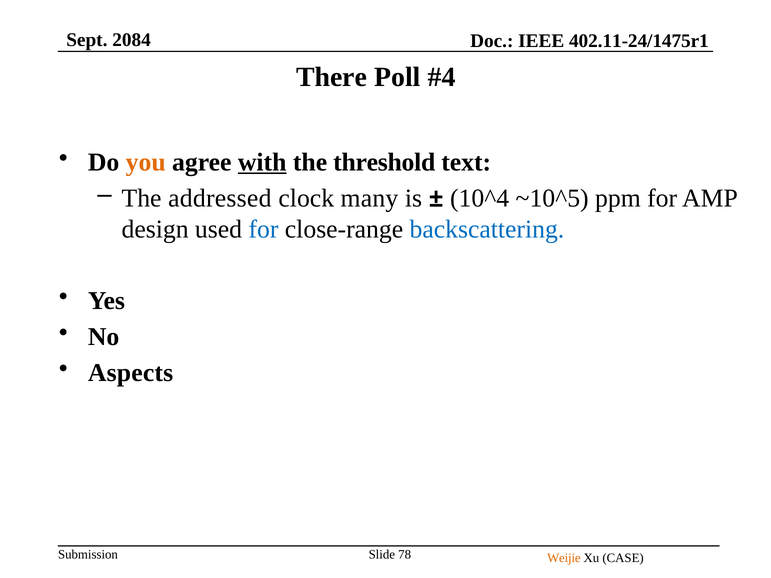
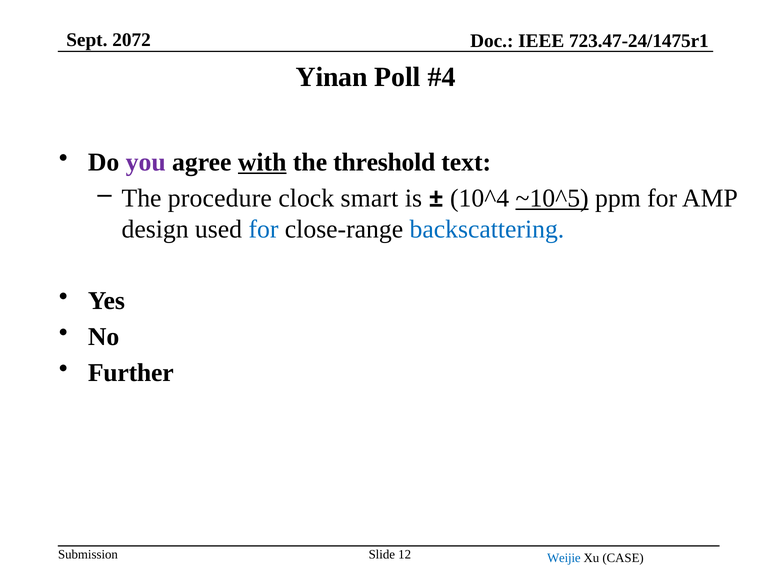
2084: 2084 -> 2072
402.11-24/1475r1: 402.11-24/1475r1 -> 723.47-24/1475r1
There: There -> Yinan
you colour: orange -> purple
addressed: addressed -> procedure
many: many -> smart
~10^5 underline: none -> present
Aspects: Aspects -> Further
78: 78 -> 12
Weijie colour: orange -> blue
